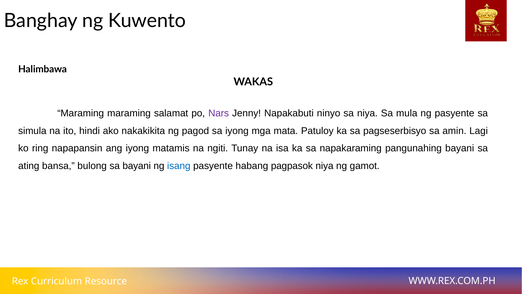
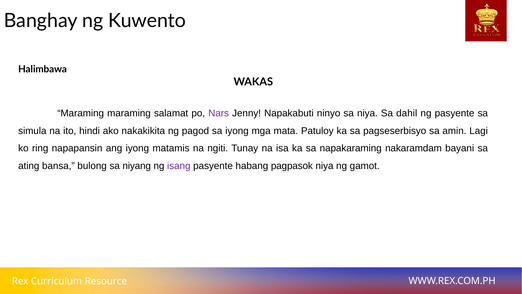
mula: mula -> dahil
pangunahing: pangunahing -> nakaramdam
sa bayani: bayani -> niyang
isang colour: blue -> purple
